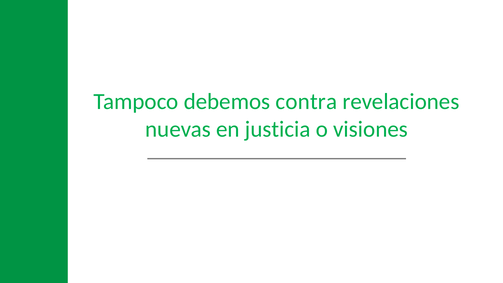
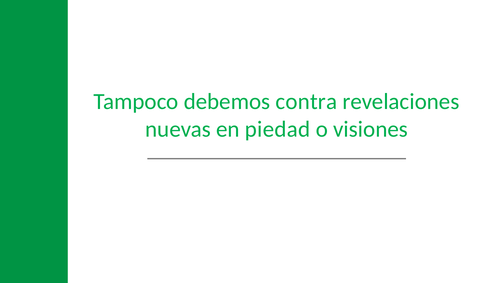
justicia: justicia -> piedad
